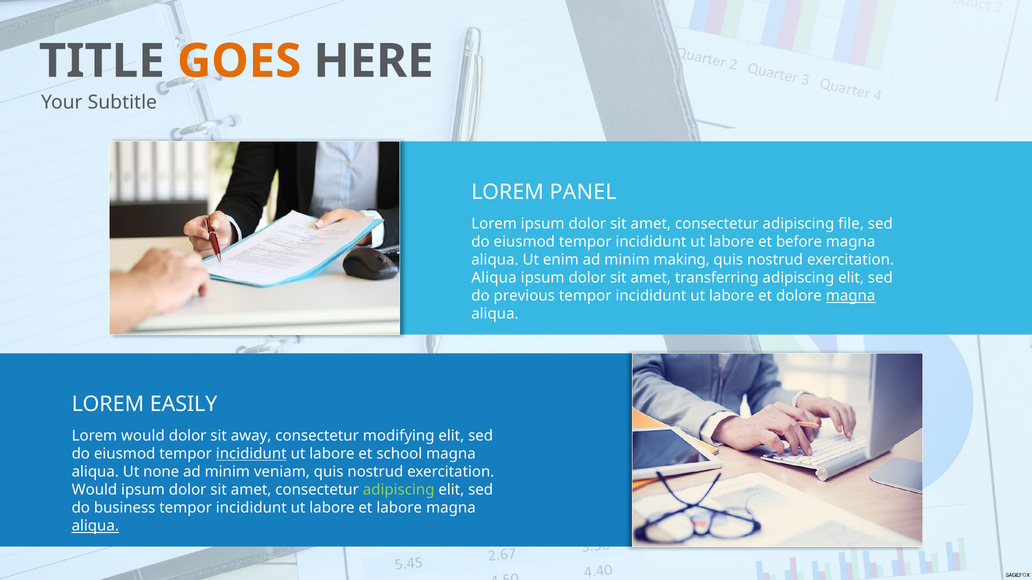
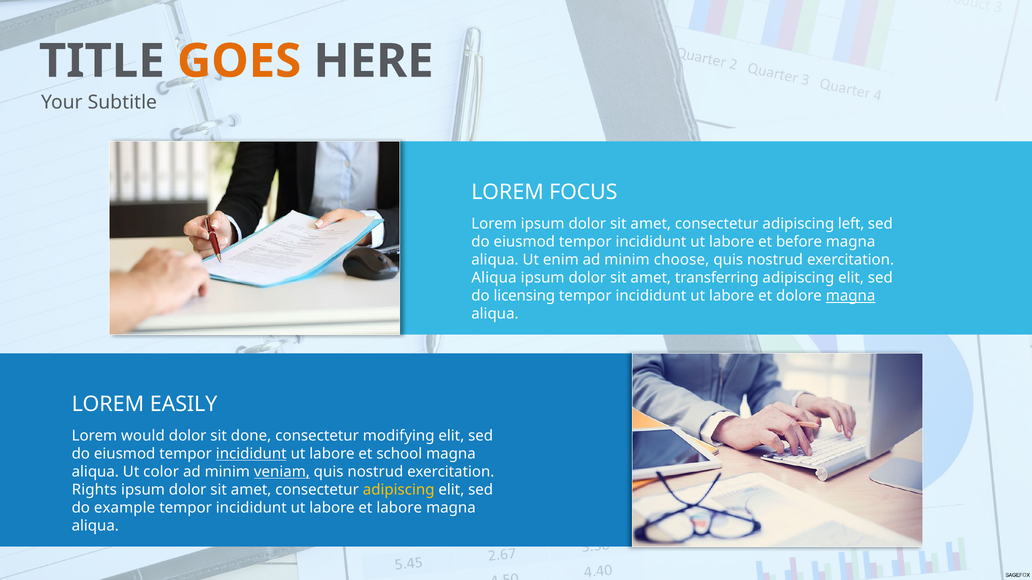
PANEL: PANEL -> FOCUS
file: file -> left
making: making -> choose
previous: previous -> licensing
away: away -> done
none: none -> color
veniam underline: none -> present
Would at (94, 490): Would -> Rights
adipiscing at (399, 490) colour: light green -> yellow
business: business -> example
aliqua at (95, 526) underline: present -> none
